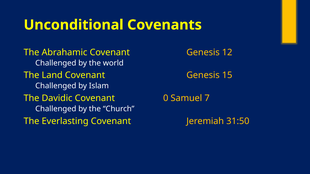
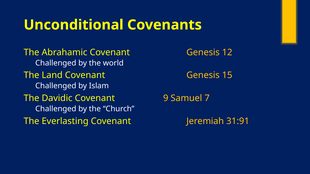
0: 0 -> 9
31:50: 31:50 -> 31:91
